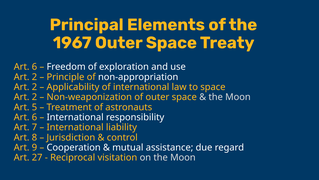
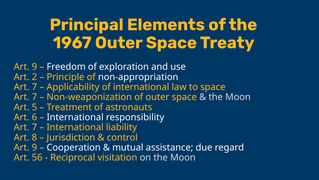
6 at (34, 67): 6 -> 9
2 at (34, 87): 2 -> 7
2 at (34, 97): 2 -> 7
27: 27 -> 56
